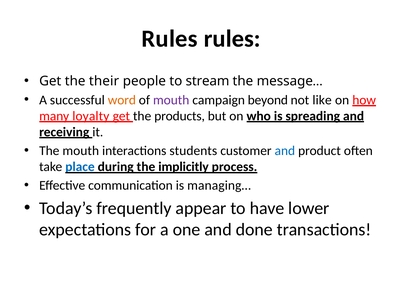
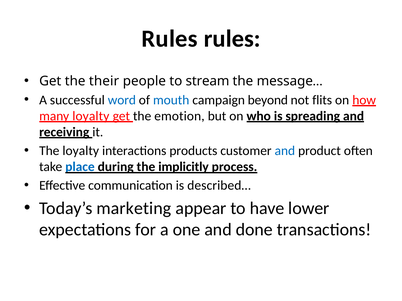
word colour: orange -> blue
mouth at (171, 100) colour: purple -> blue
like: like -> flits
products: products -> emotion
The mouth: mouth -> loyalty
students: students -> products
managing…: managing… -> described…
frequently: frequently -> marketing
